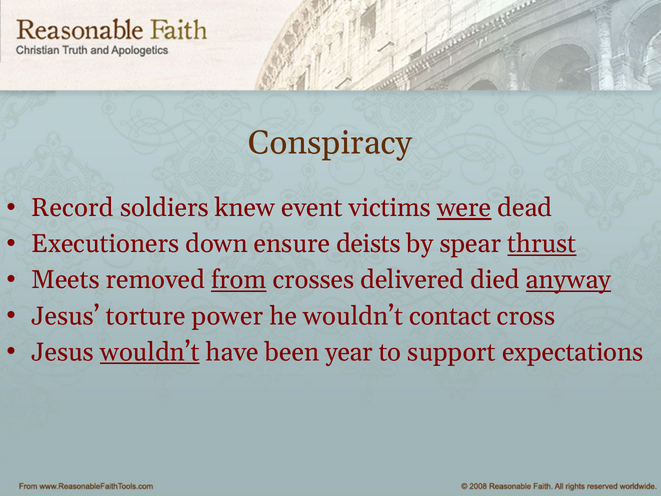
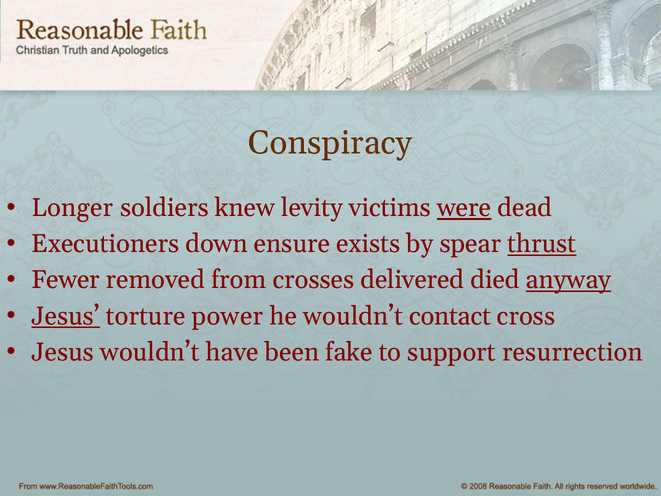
Record: Record -> Longer
event: event -> levity
deists: deists -> exists
Meets: Meets -> Fewer
from underline: present -> none
Jesus at (66, 316) underline: none -> present
wouldn’t at (150, 352) underline: present -> none
year: year -> fake
expectations: expectations -> resurrection
